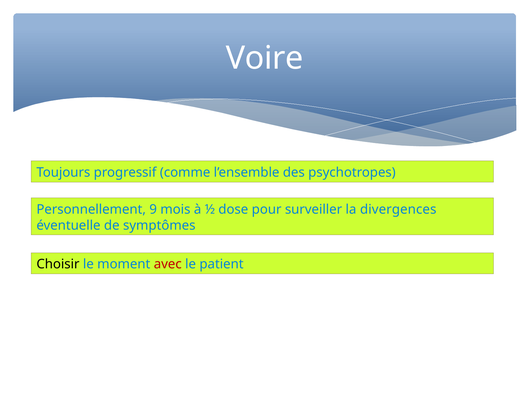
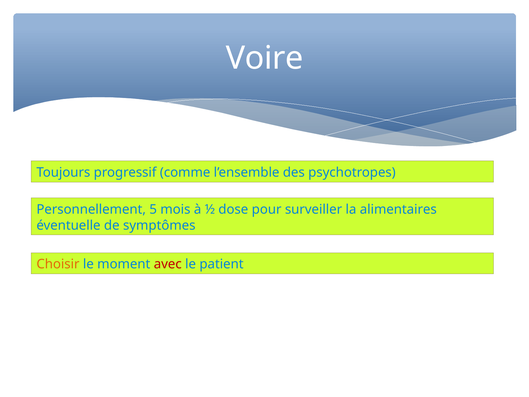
9: 9 -> 5
divergences: divergences -> alimentaires
Choisir colour: black -> orange
